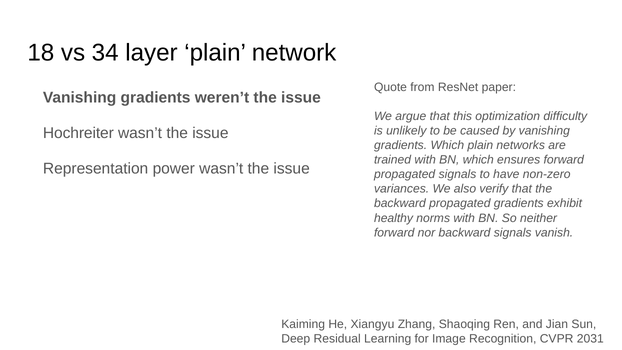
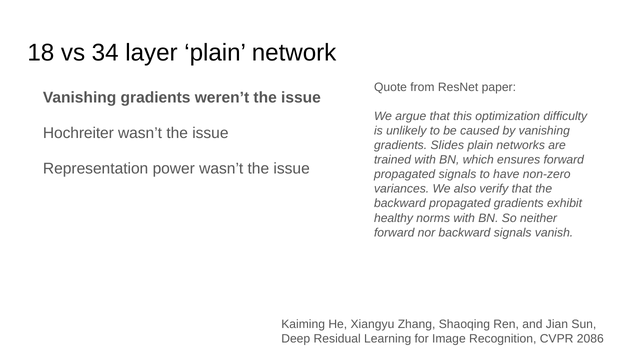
gradients Which: Which -> Slides
2031: 2031 -> 2086
